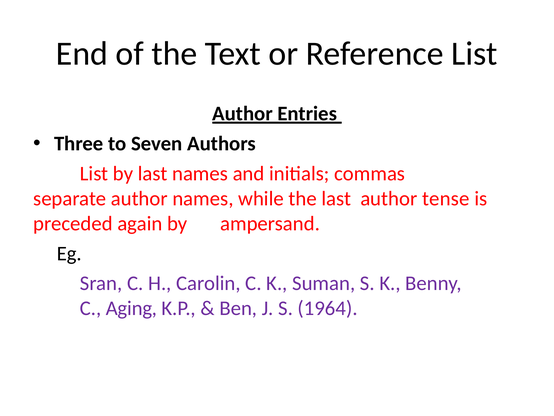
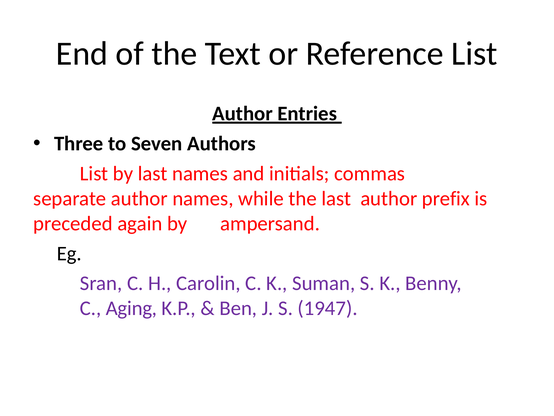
tense: tense -> prefix
1964: 1964 -> 1947
